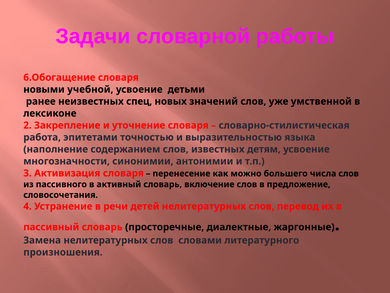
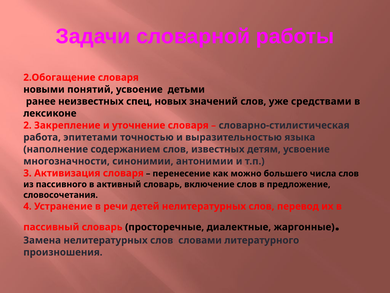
6.Обогащение: 6.Обогащение -> 2.Обогащение
учебной: учебной -> понятий
умственной: умственной -> средствами
